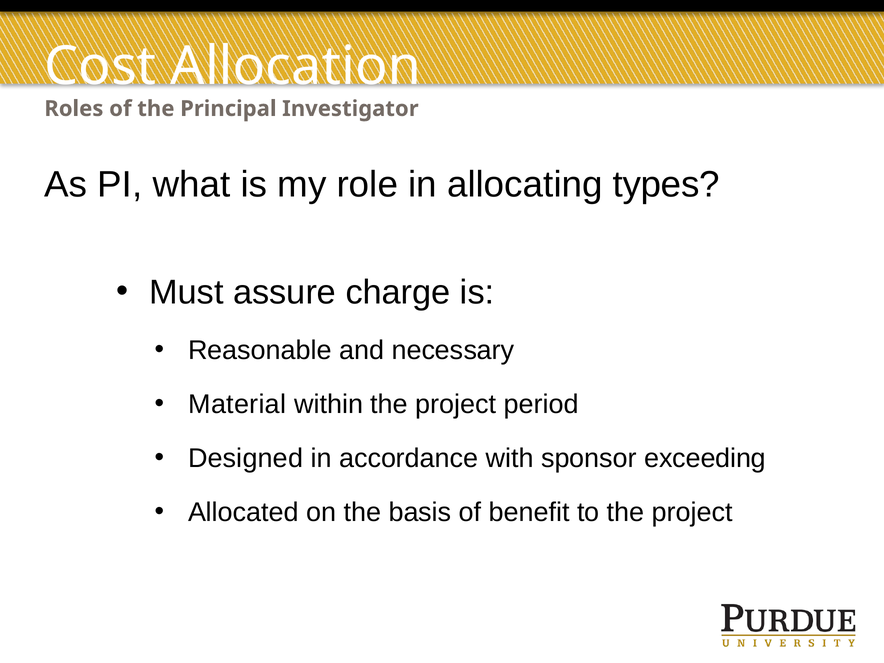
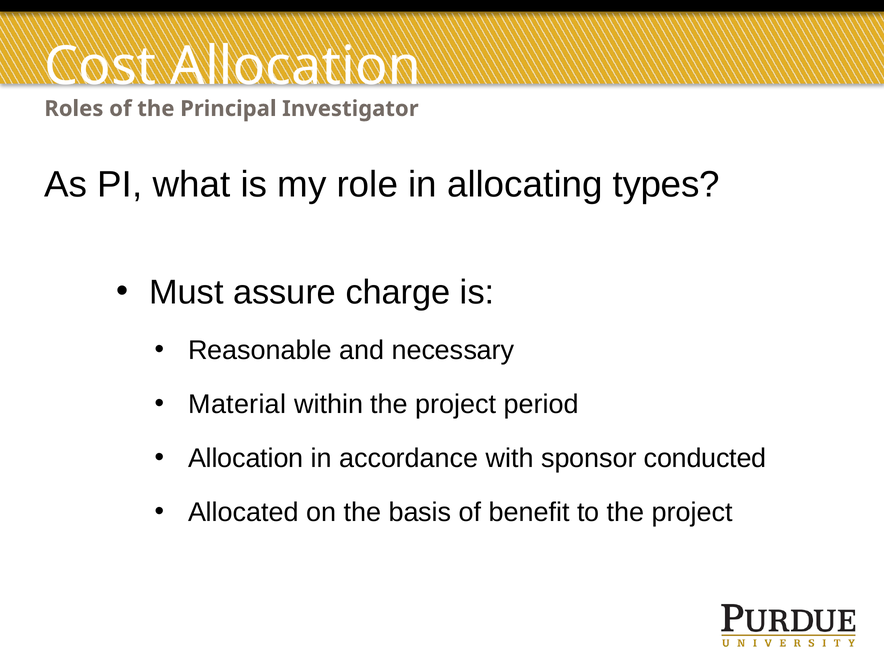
Designed at (246, 458): Designed -> Allocation
exceeding: exceeding -> conducted
